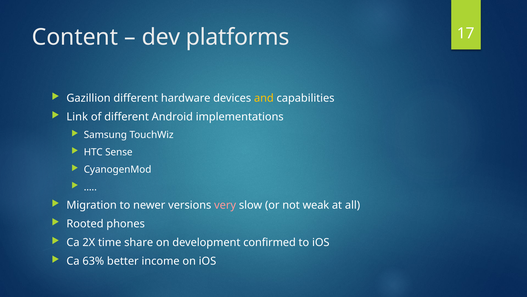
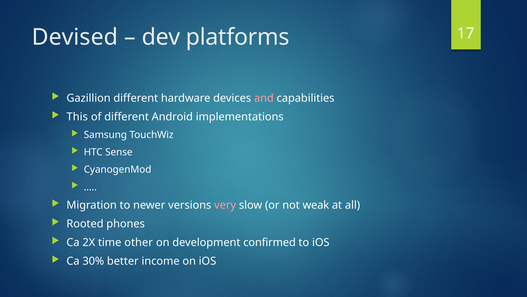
Content: Content -> Devised
and colour: yellow -> pink
Link: Link -> This
share: share -> other
63%: 63% -> 30%
